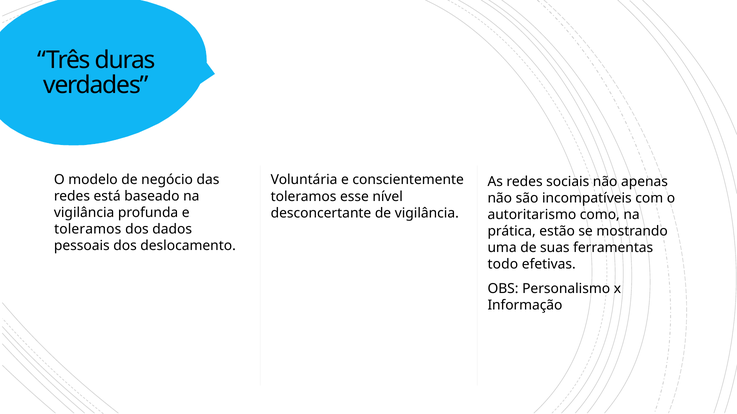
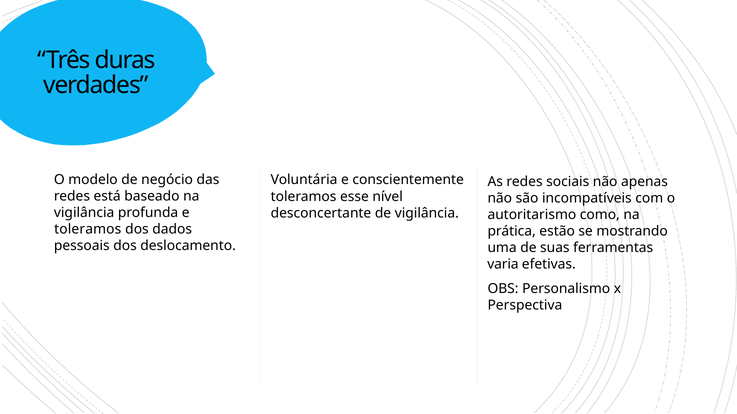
todo: todo -> varia
Informação: Informação -> Perspectiva
